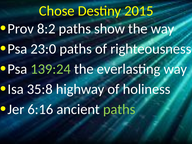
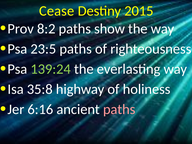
Chose: Chose -> Cease
23:0: 23:0 -> 23:5
paths at (119, 109) colour: light green -> pink
